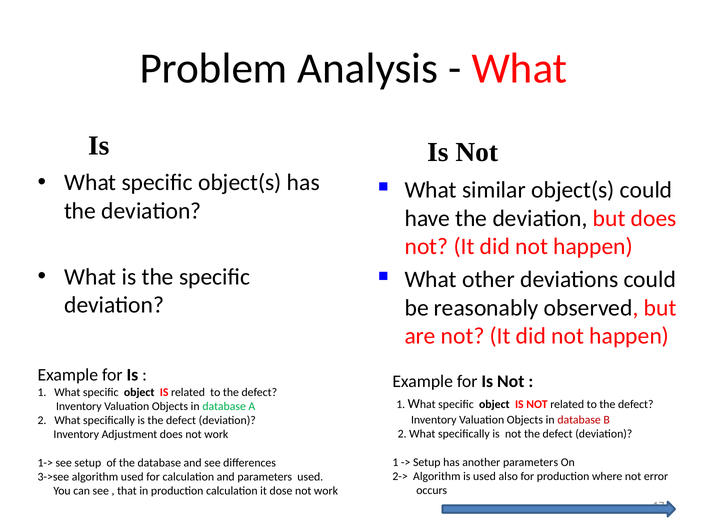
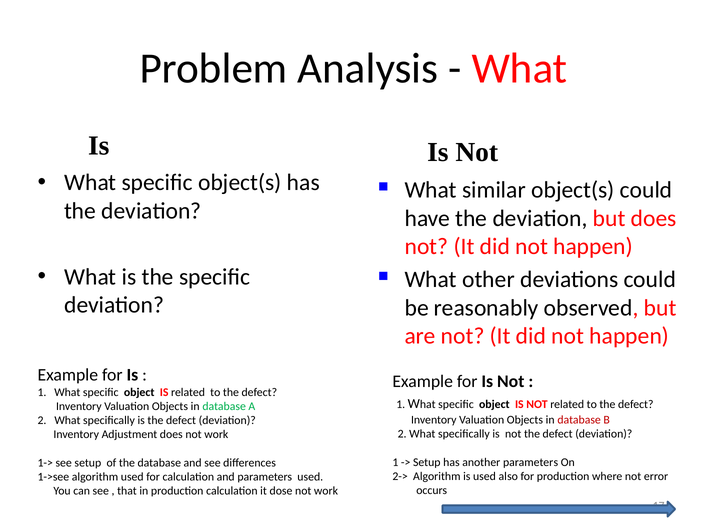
3->see: 3->see -> 1->see
